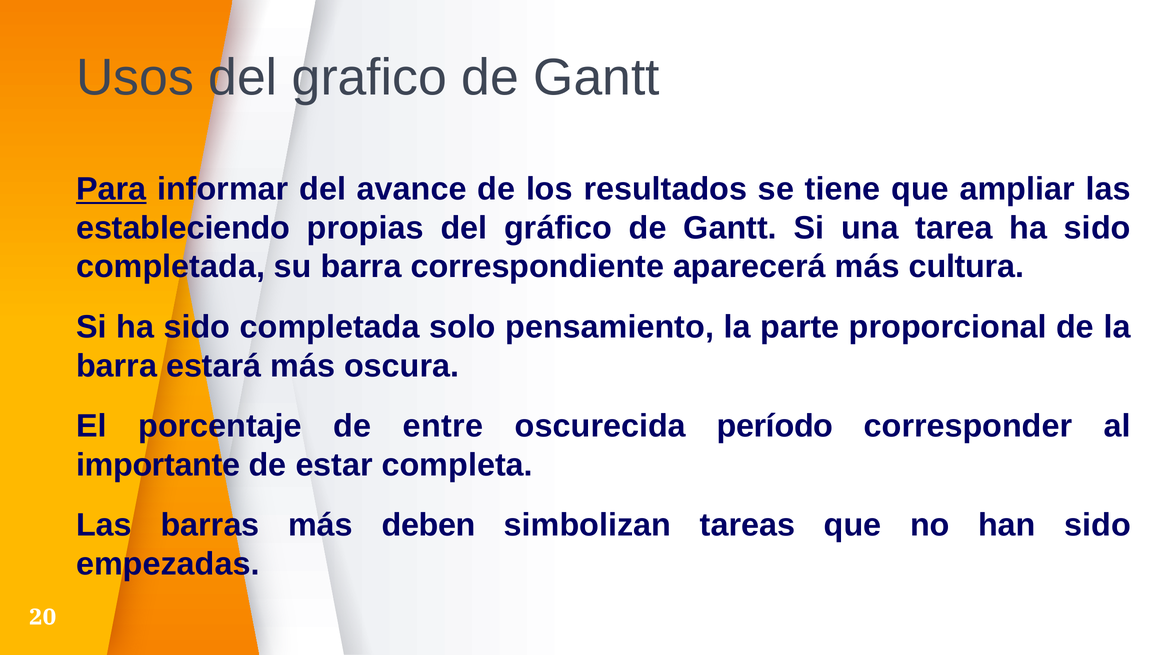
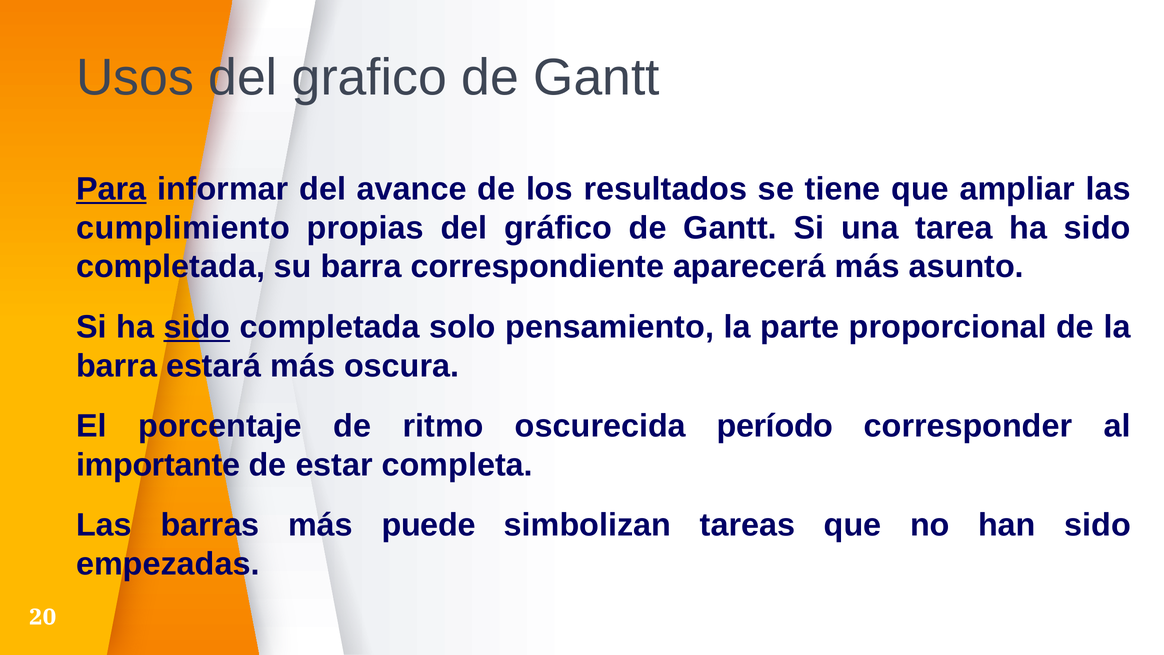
estableciendo: estableciendo -> cumplimiento
cultura: cultura -> asunto
sido at (197, 327) underline: none -> present
entre: entre -> ritmo
deben: deben -> puede
